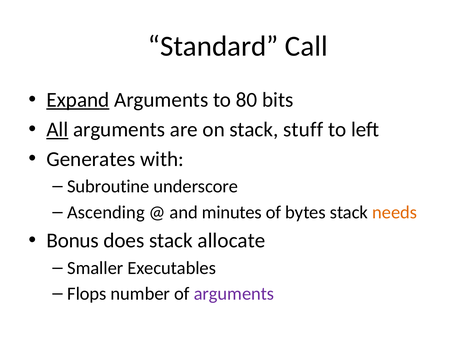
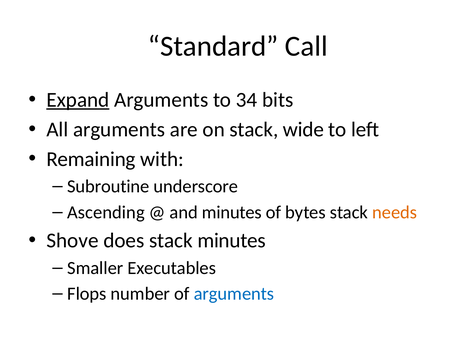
80: 80 -> 34
All underline: present -> none
stuff: stuff -> wide
Generates: Generates -> Remaining
Bonus: Bonus -> Shove
stack allocate: allocate -> minutes
arguments at (234, 294) colour: purple -> blue
